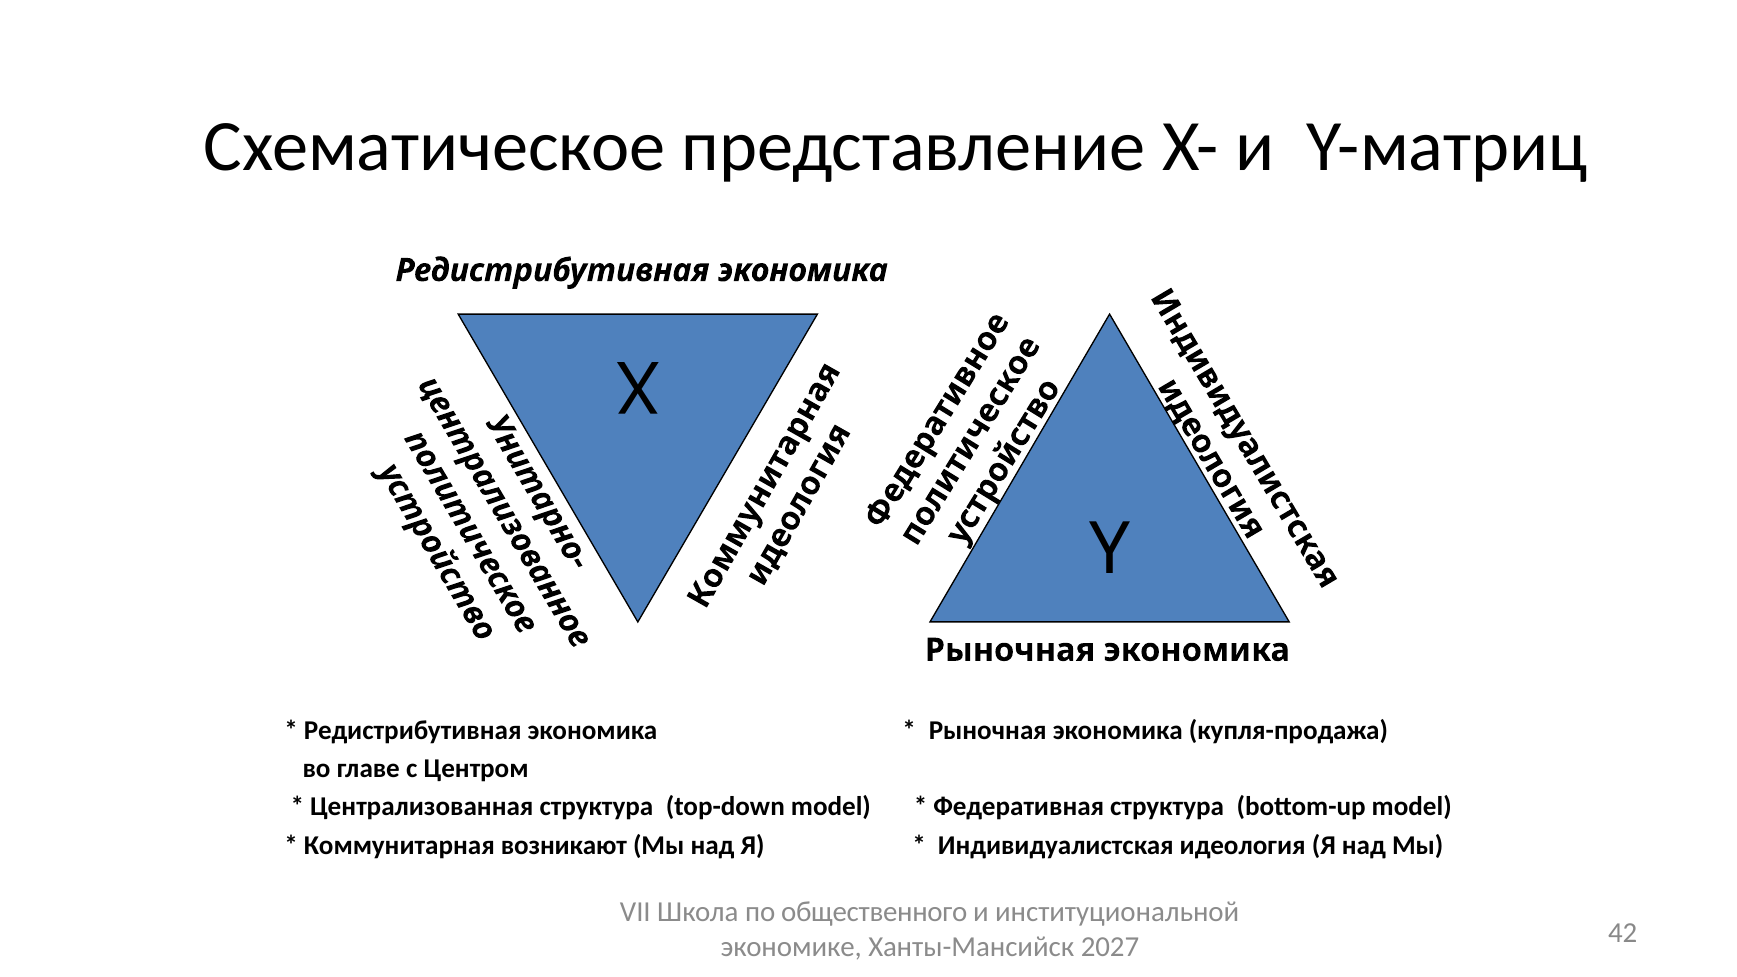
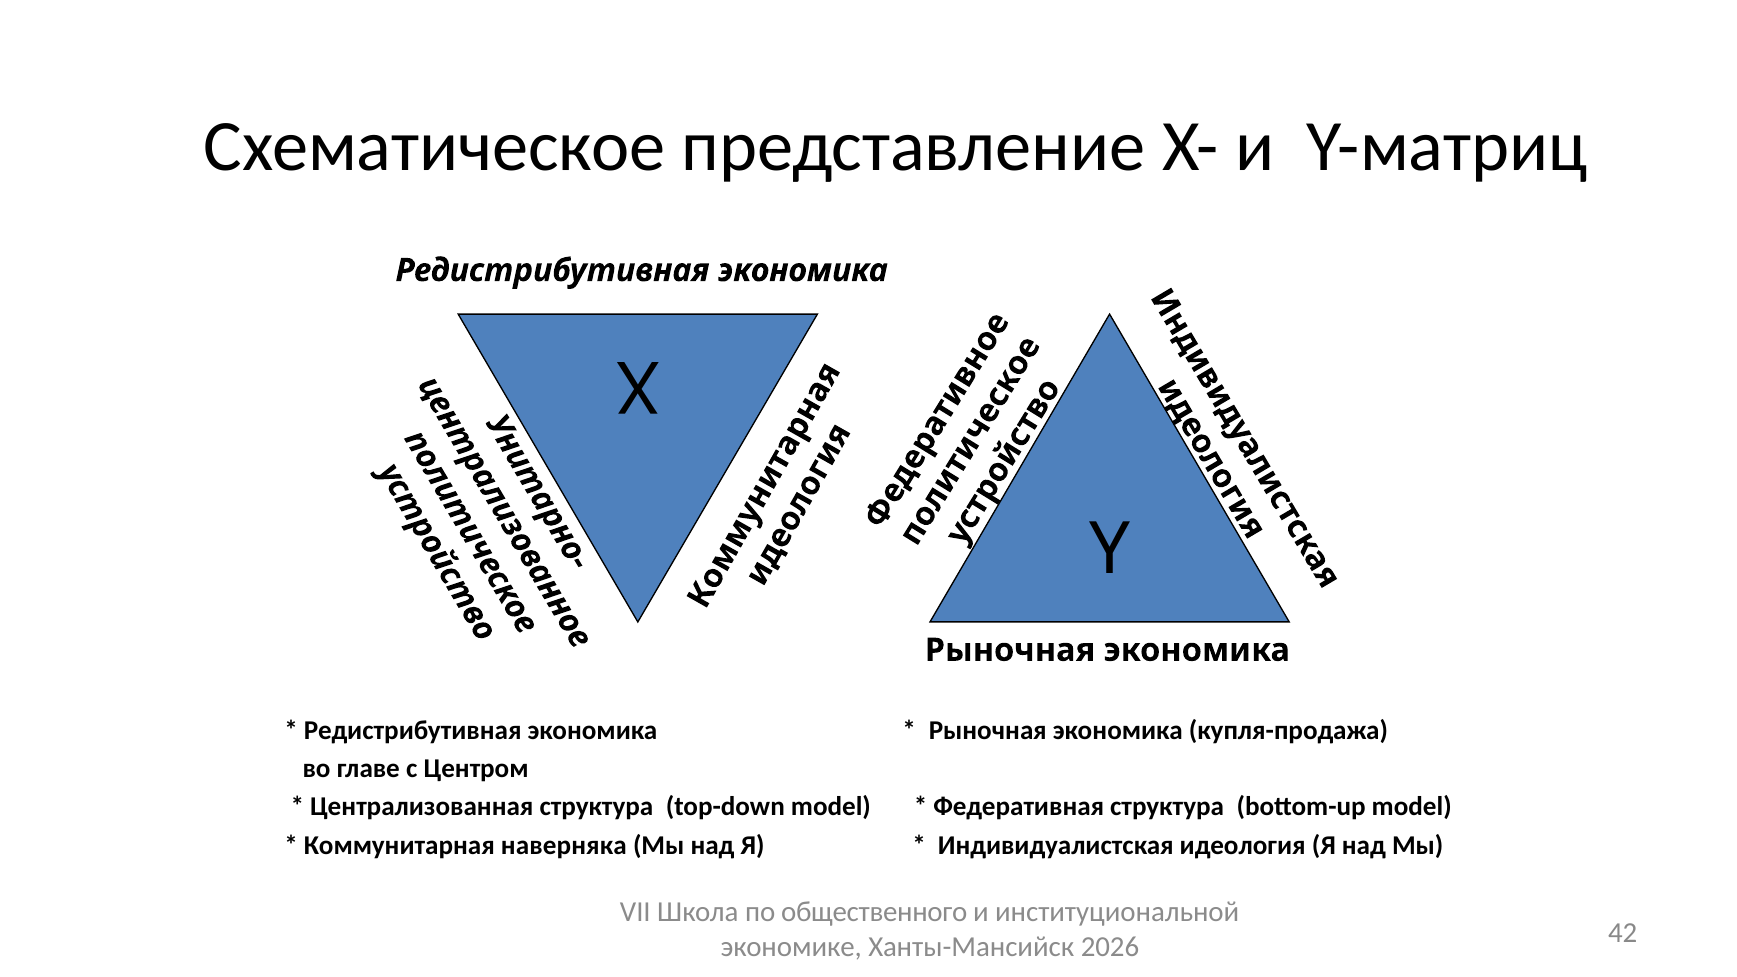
возникают: возникают -> наверняка
2027: 2027 -> 2026
